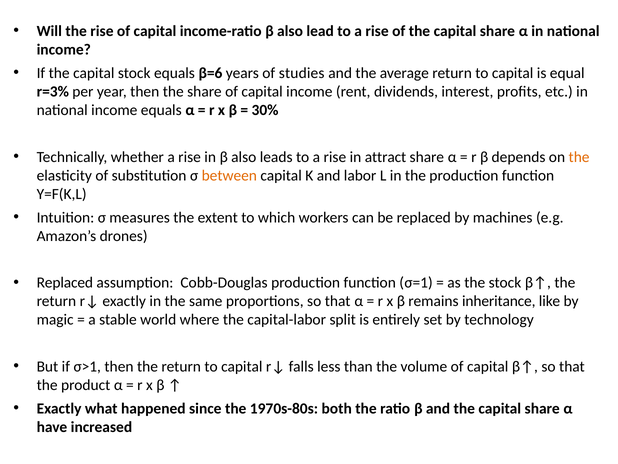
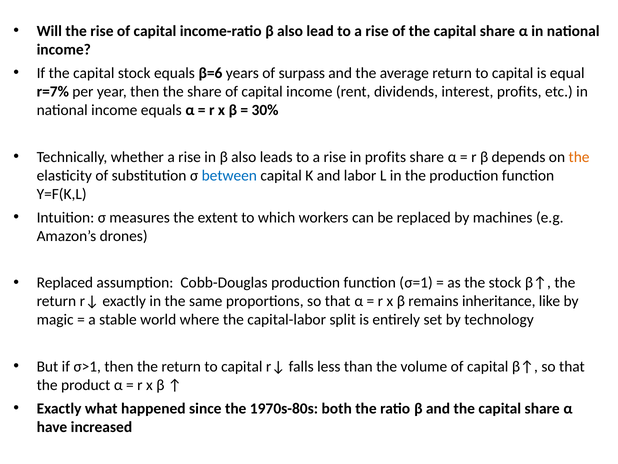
studies: studies -> surpass
r=3%: r=3% -> r=7%
in attract: attract -> profits
between colour: orange -> blue
